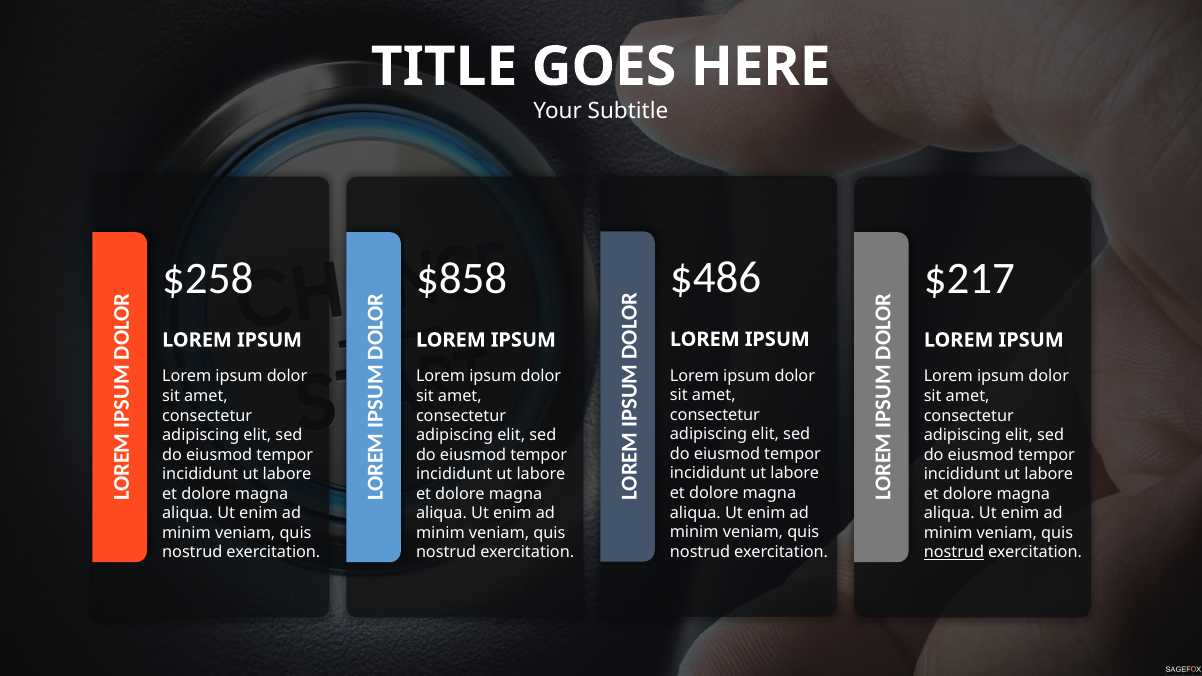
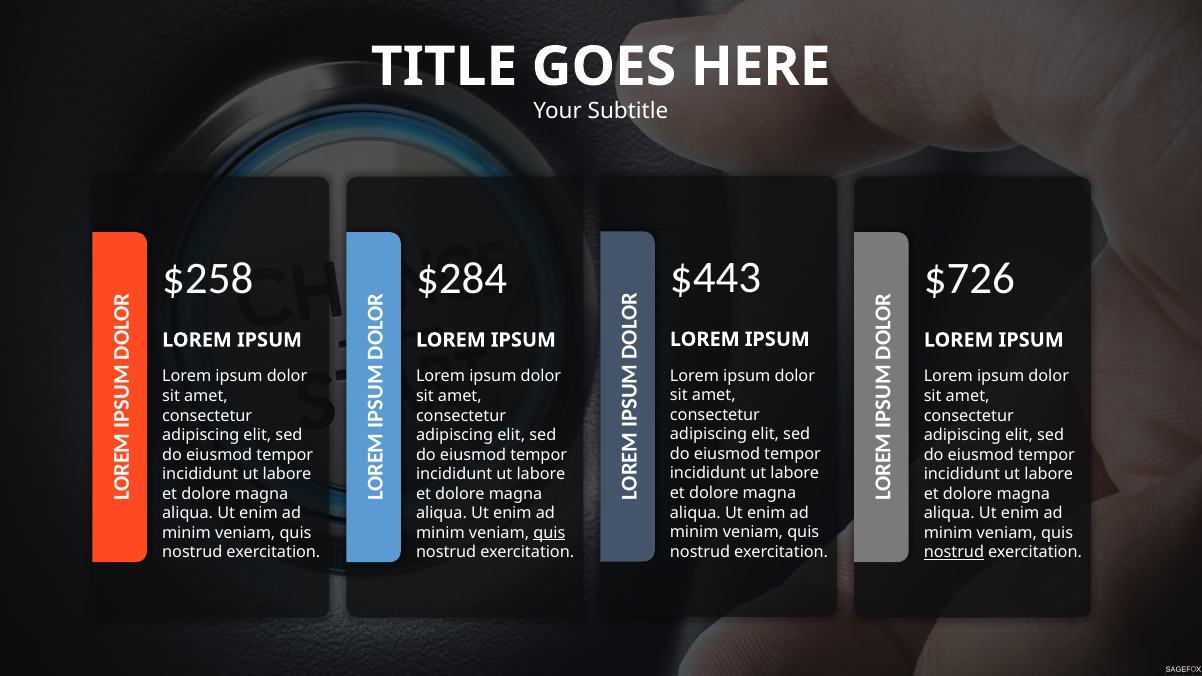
$486: $486 -> $443
$858: $858 -> $284
$217: $217 -> $726
quis at (549, 533) underline: none -> present
